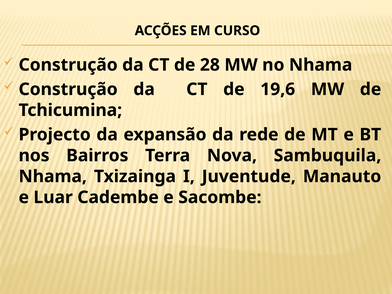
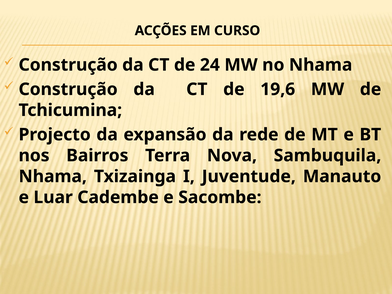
28: 28 -> 24
